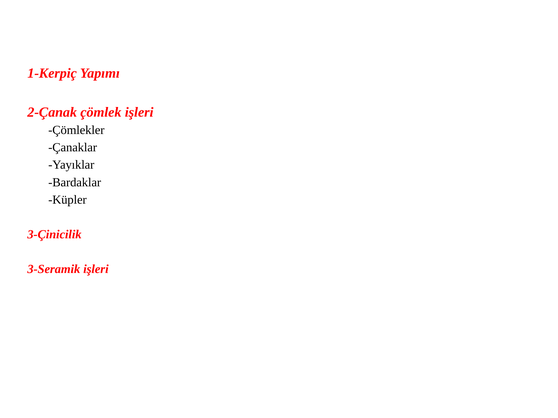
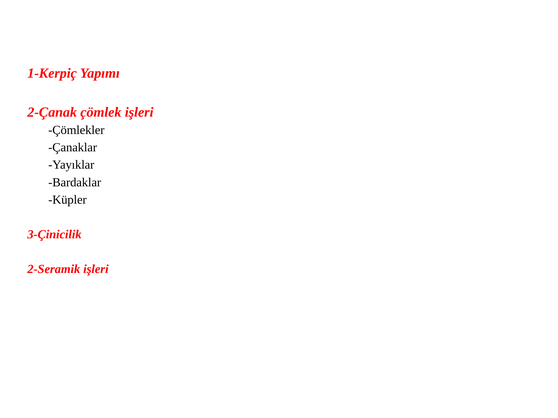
3-Seramik: 3-Seramik -> 2-Seramik
